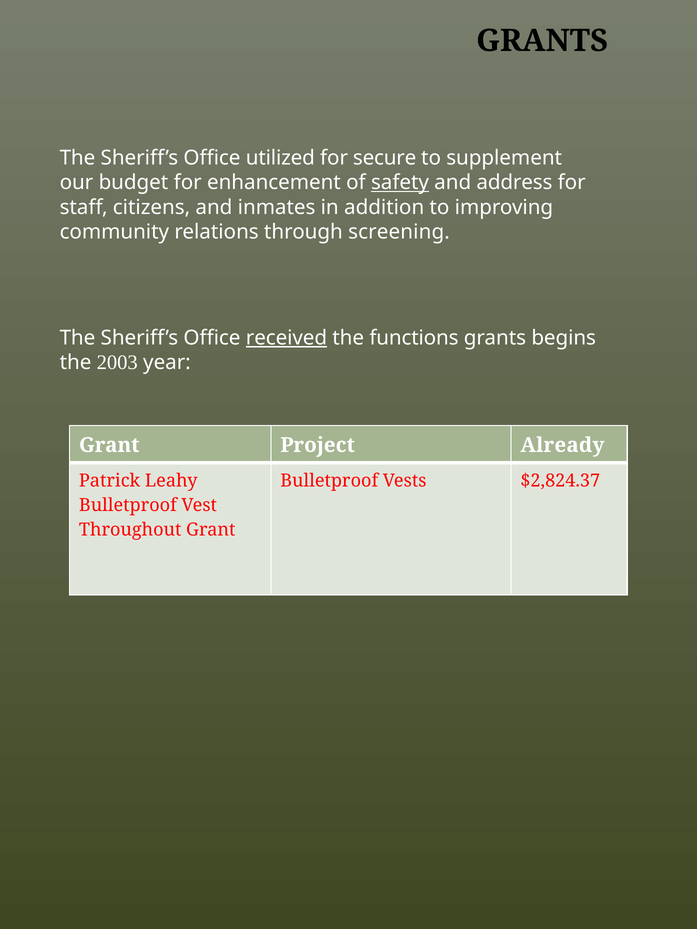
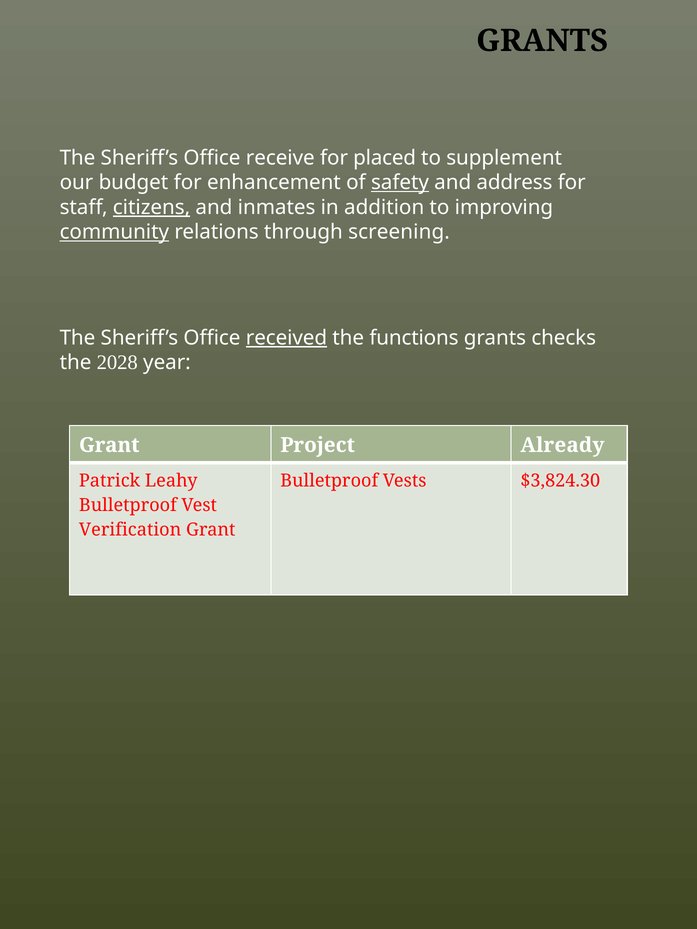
utilized: utilized -> receive
secure: secure -> placed
citizens underline: none -> present
community underline: none -> present
begins: begins -> checks
2003: 2003 -> 2028
$2,824.37: $2,824.37 -> $3,824.30
Throughout: Throughout -> Verification
